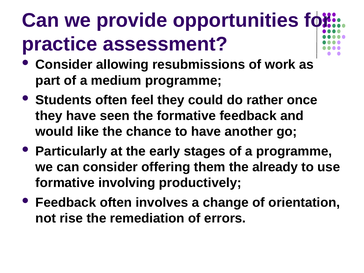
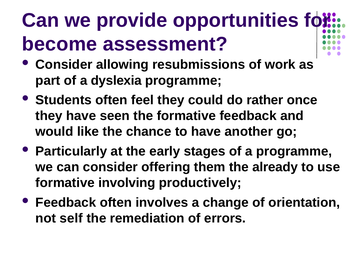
practice: practice -> become
medium: medium -> dyslexia
rise: rise -> self
